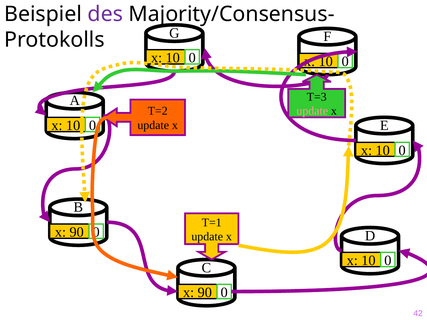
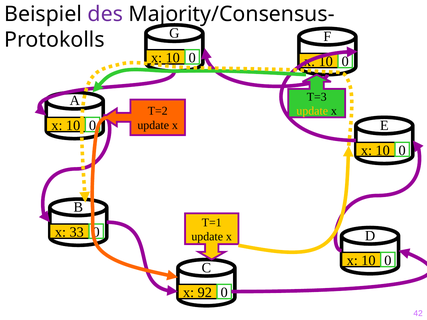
update at (312, 111) colour: pink -> yellow
90 at (77, 232): 90 -> 33
90 at (205, 293): 90 -> 92
